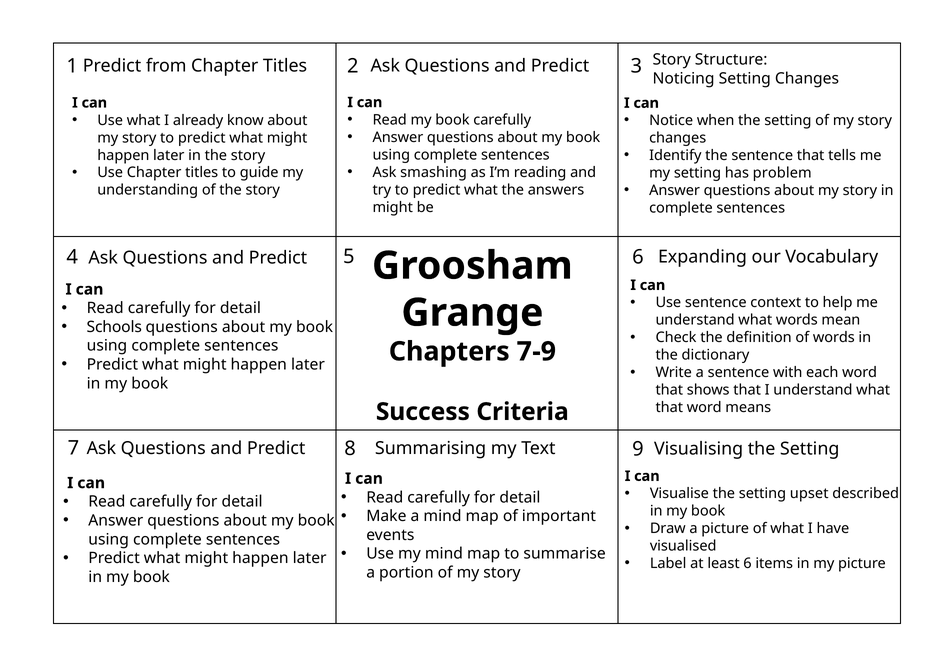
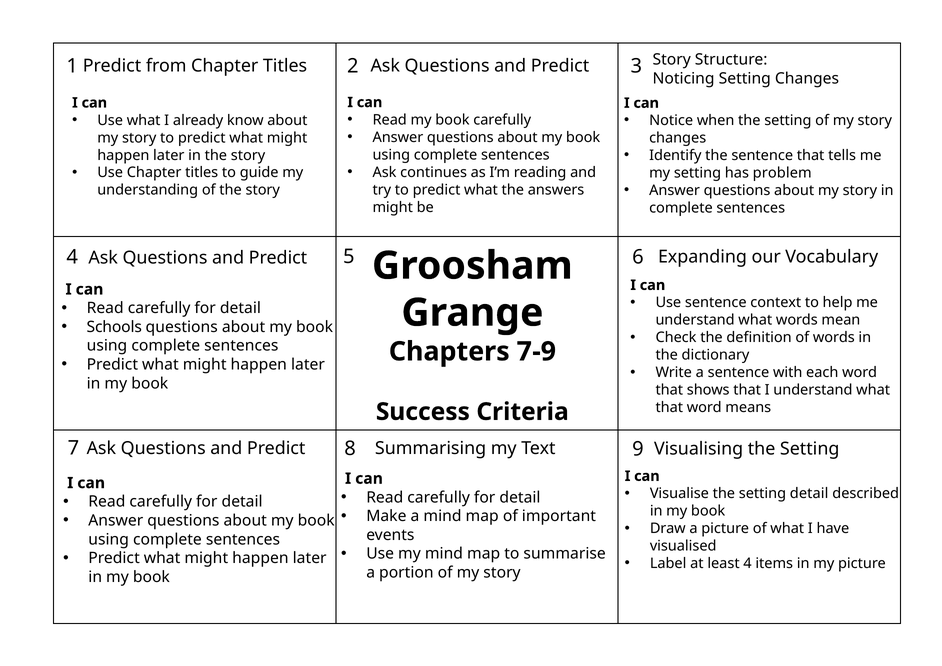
smashing: smashing -> continues
setting upset: upset -> detail
least 6: 6 -> 4
